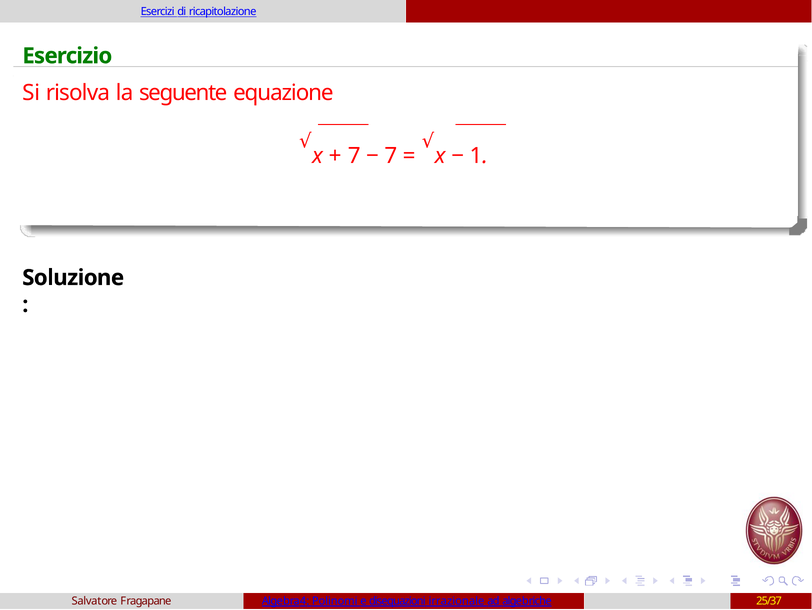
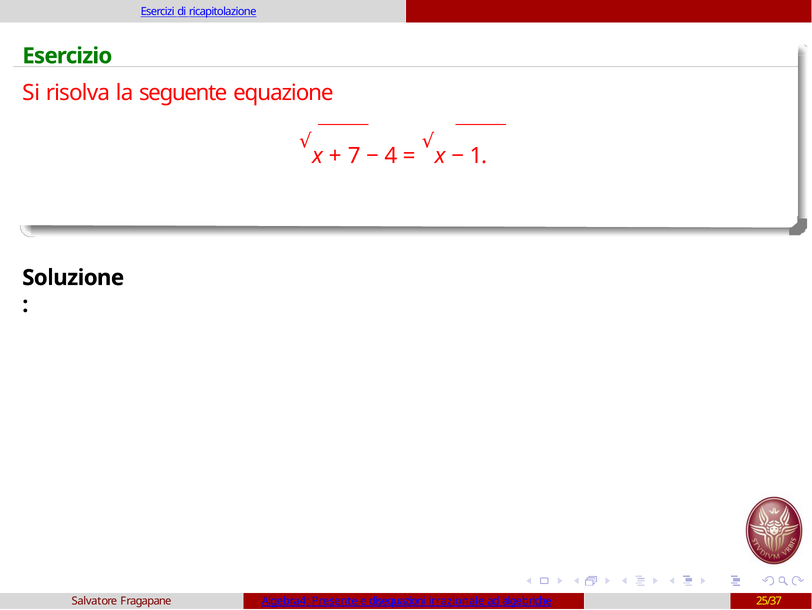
7 at (391, 156): 7 -> 4
Polinomi: Polinomi -> Presente
